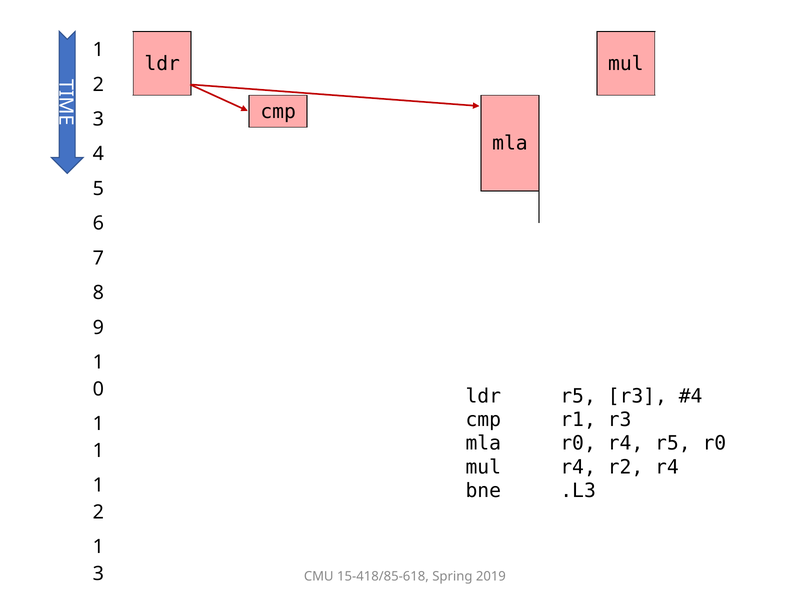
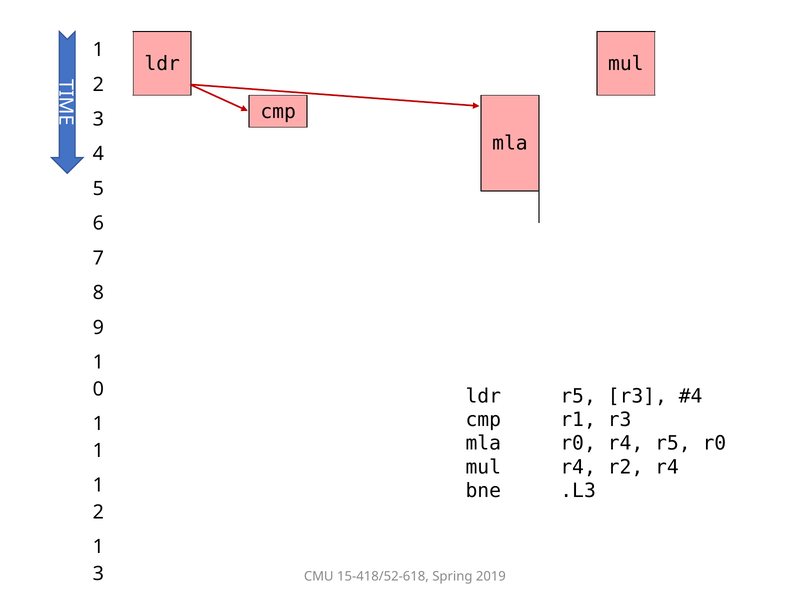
15-418/85-618: 15-418/85-618 -> 15-418/52-618
